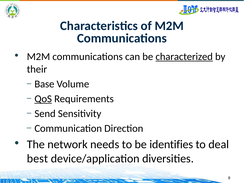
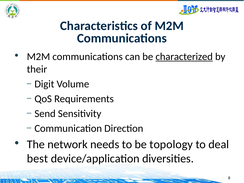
Base: Base -> Digit
QoS underline: present -> none
identifies: identifies -> topology
